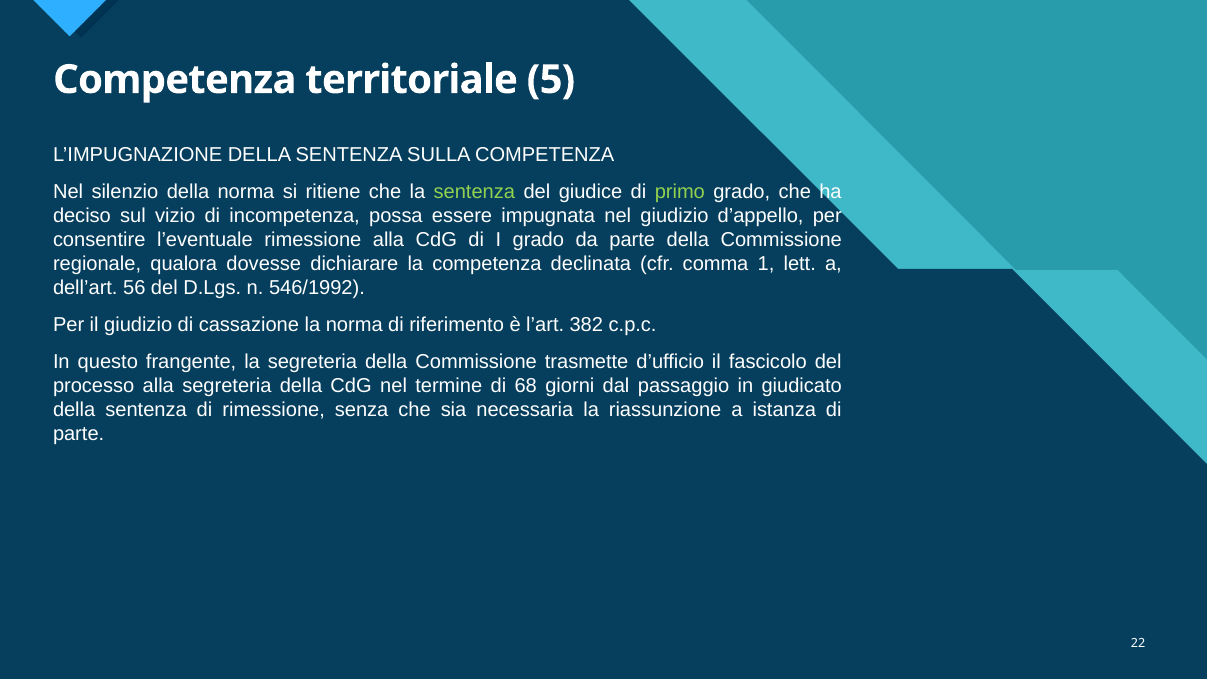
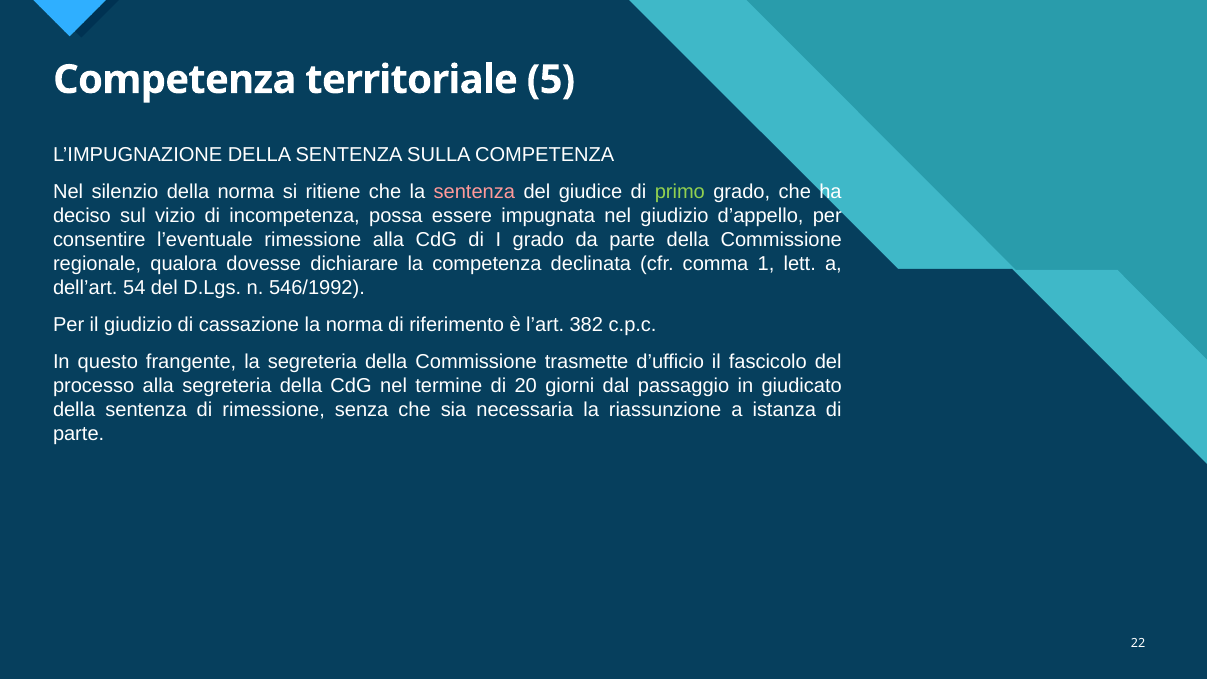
sentenza at (474, 192) colour: light green -> pink
56: 56 -> 54
68: 68 -> 20
